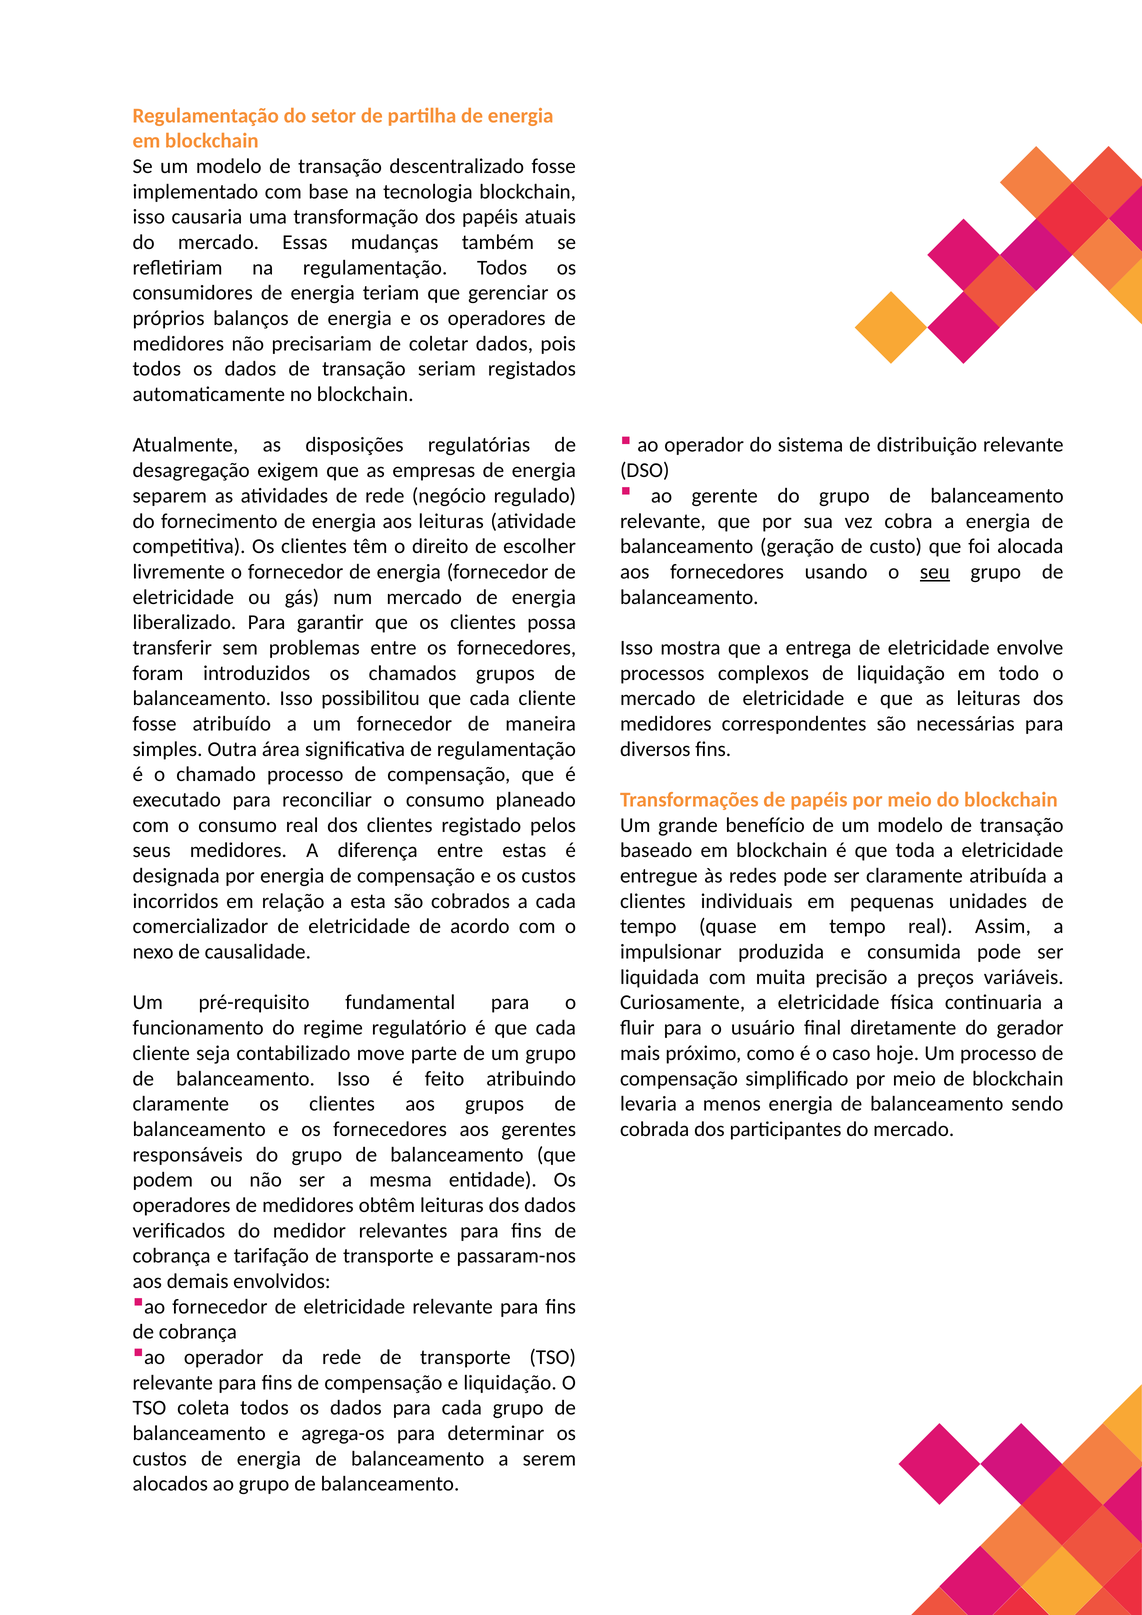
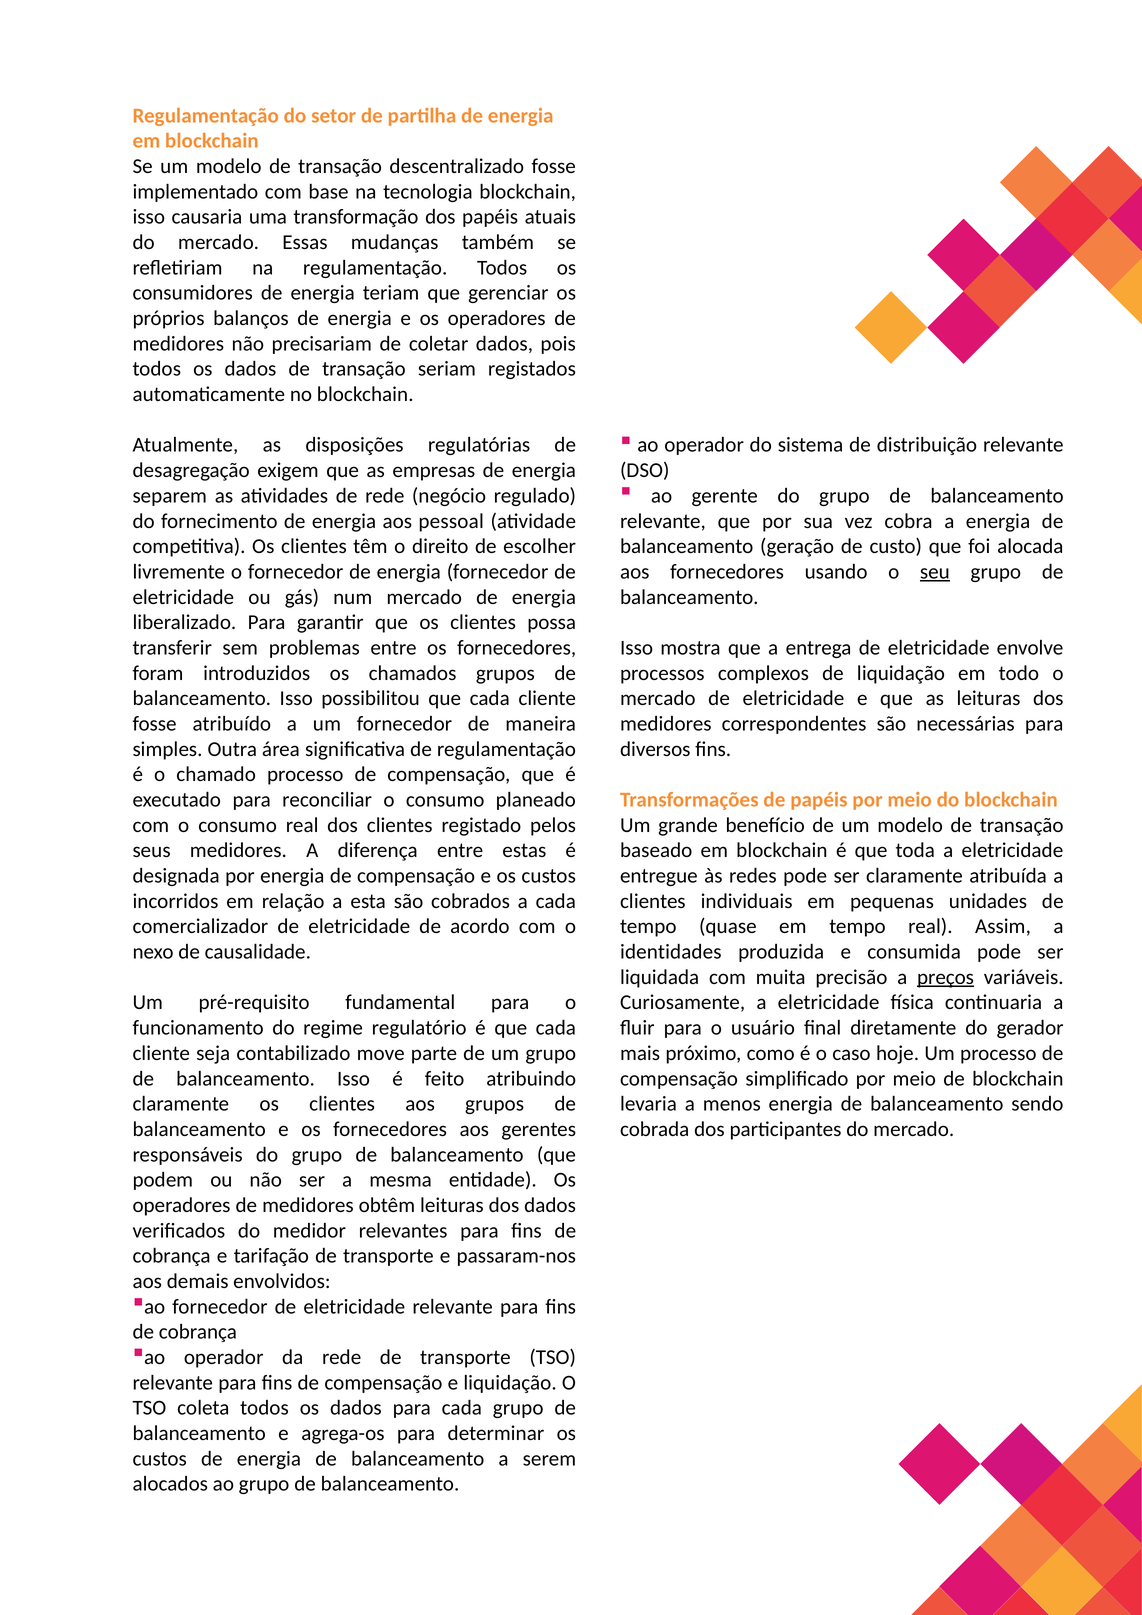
aos leituras: leituras -> pessoal
impulsionar: impulsionar -> identidades
preços underline: none -> present
